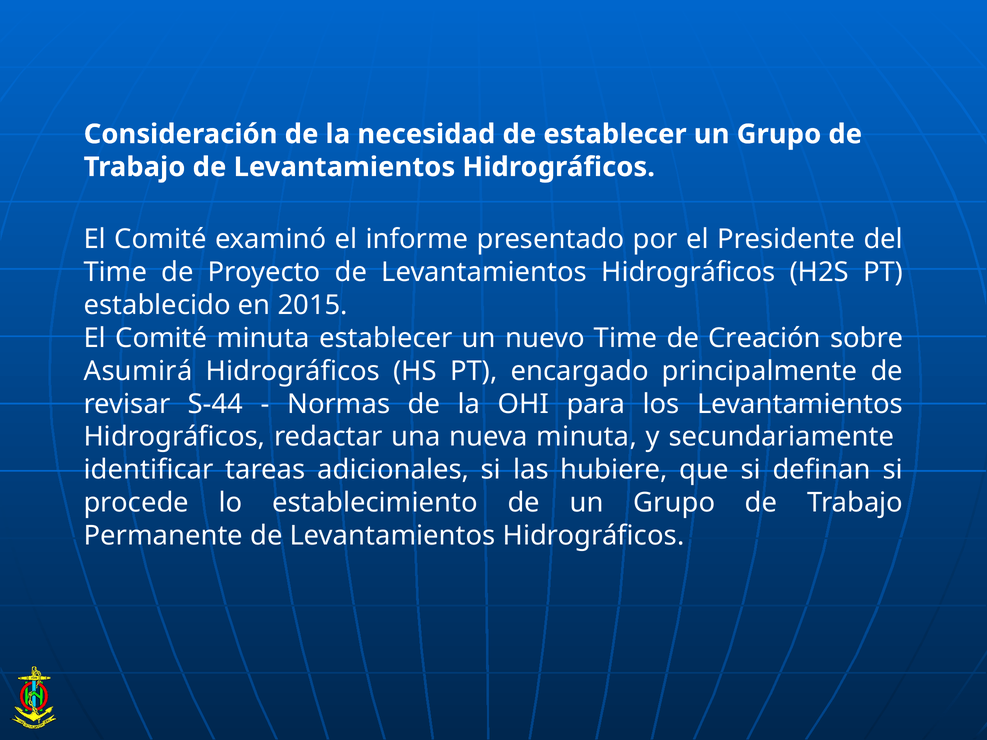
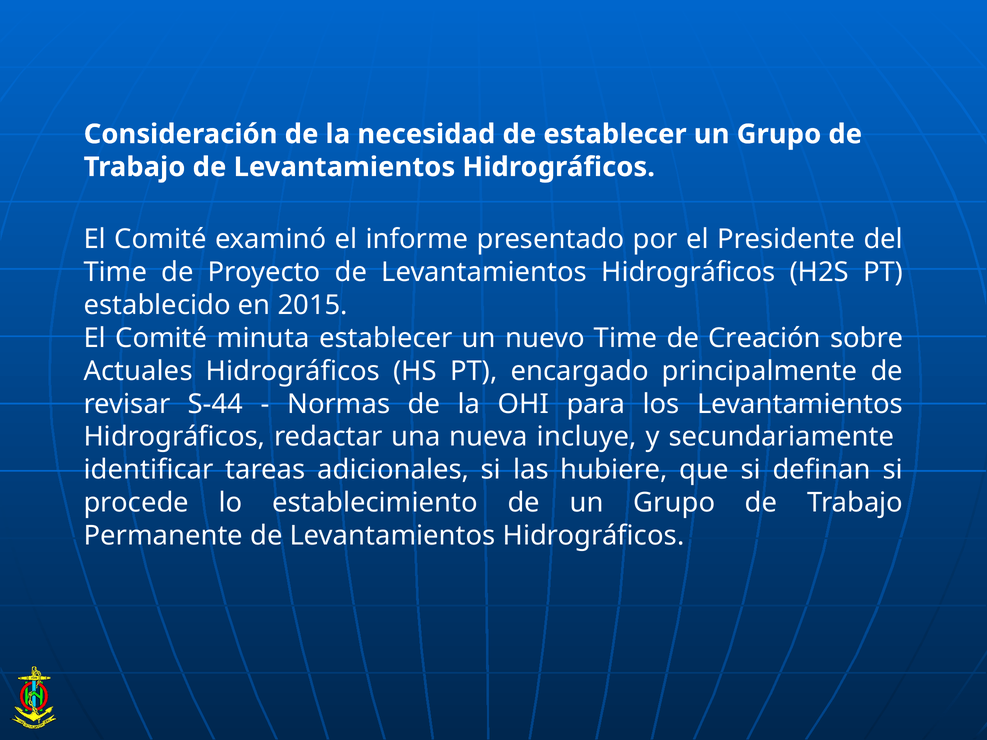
Asumirá: Asumirá -> Actuales
nueva minuta: minuta -> incluye
